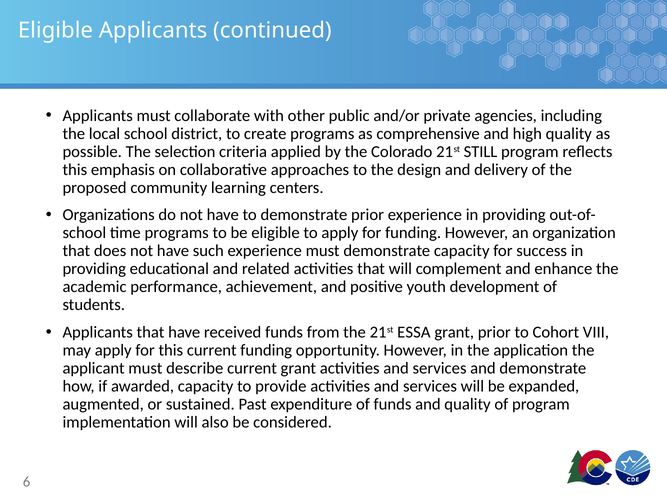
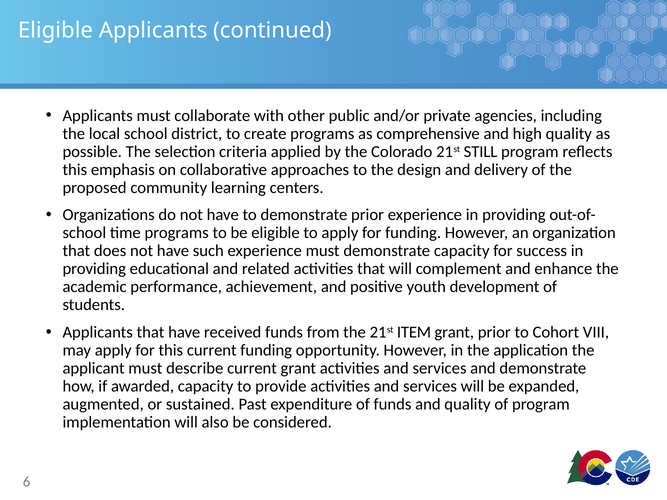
ESSA: ESSA -> ITEM
